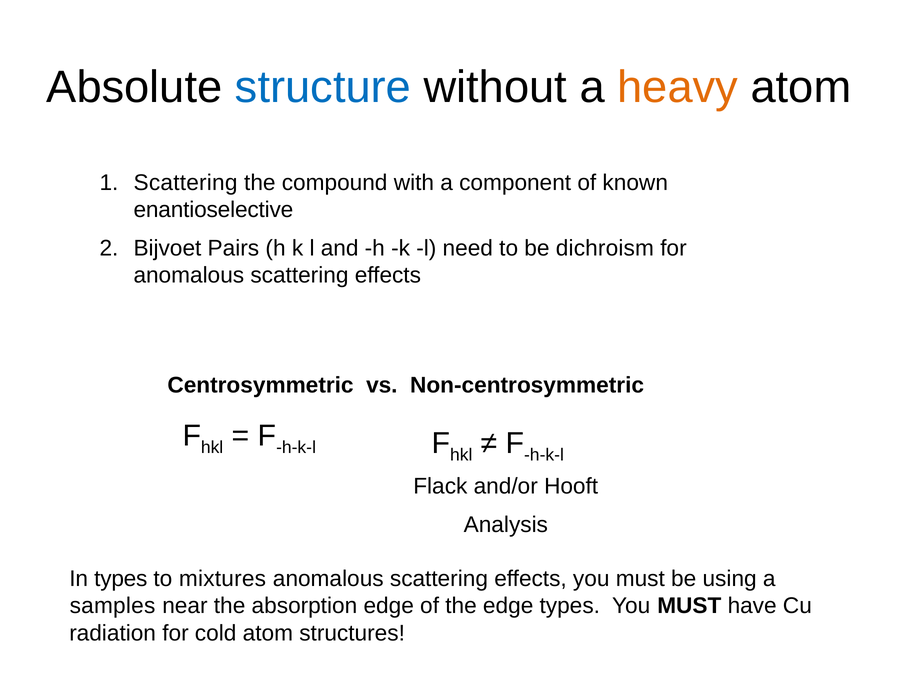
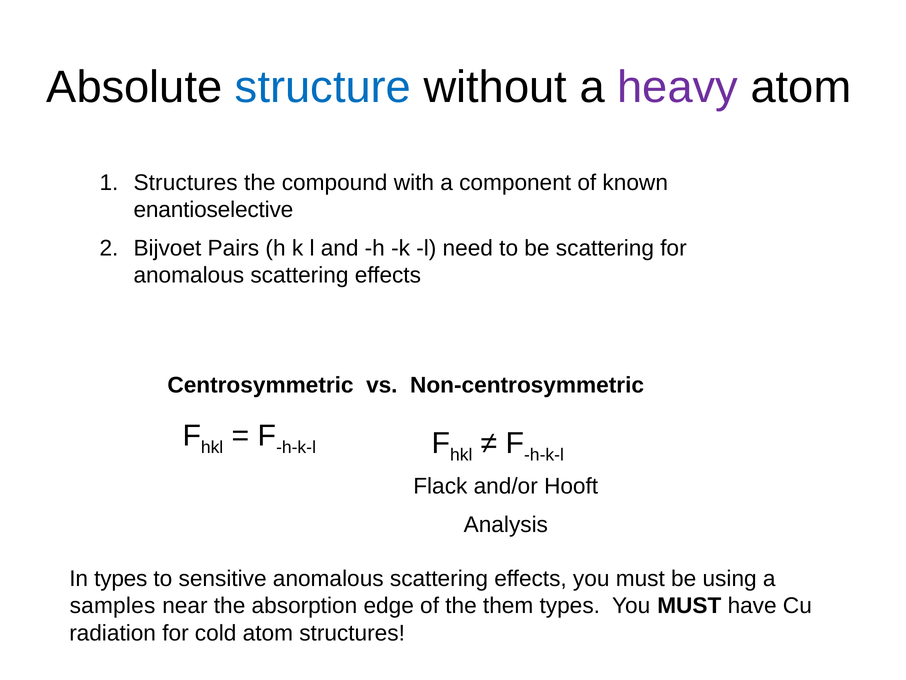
heavy colour: orange -> purple
Scattering at (186, 182): Scattering -> Structures
be dichroism: dichroism -> scattering
mixtures: mixtures -> sensitive
the edge: edge -> them
